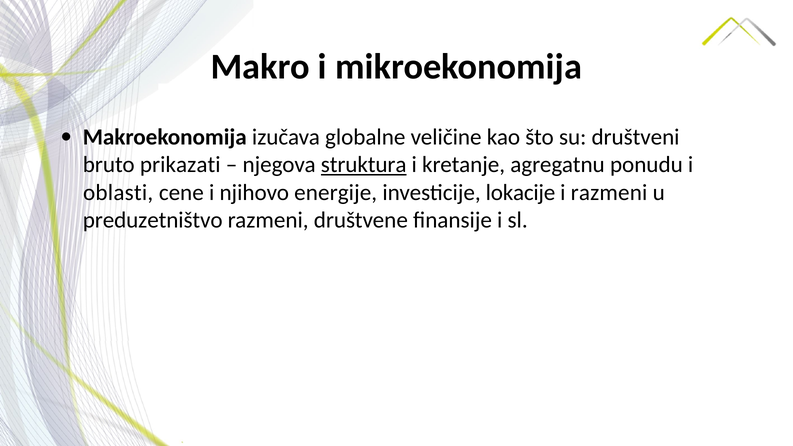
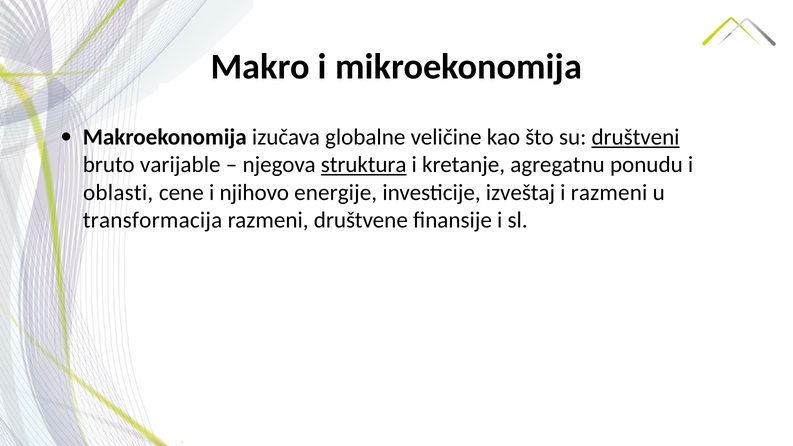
društveni underline: none -> present
prikazati: prikazati -> varijable
lokacije: lokacije -> izveštaj
preduzetništvo: preduzetništvo -> transformacija
